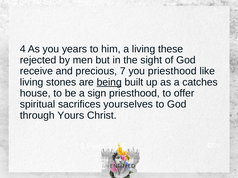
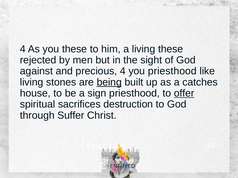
you years: years -> these
receive: receive -> against
precious 7: 7 -> 4
offer underline: none -> present
yourselves: yourselves -> destruction
Yours: Yours -> Suffer
